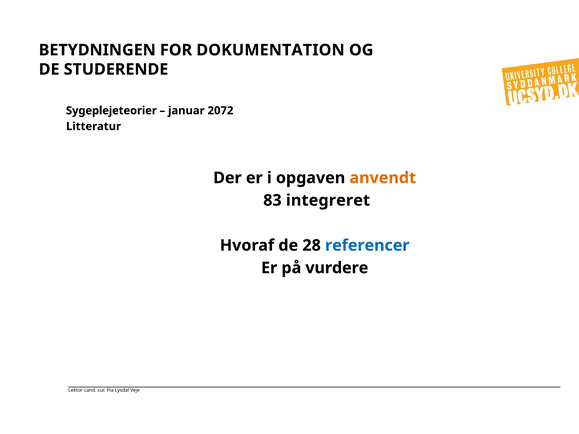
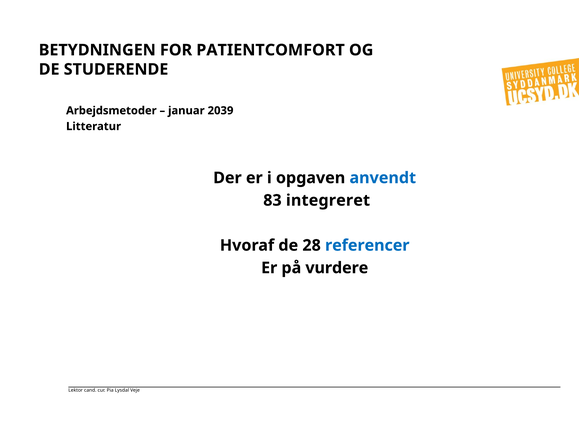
DOKUMENTATION: DOKUMENTATION -> PATIENTCOMFORT
Sygeplejeteorier: Sygeplejeteorier -> Arbejdsmetoder
2072: 2072 -> 2039
anvendt colour: orange -> blue
